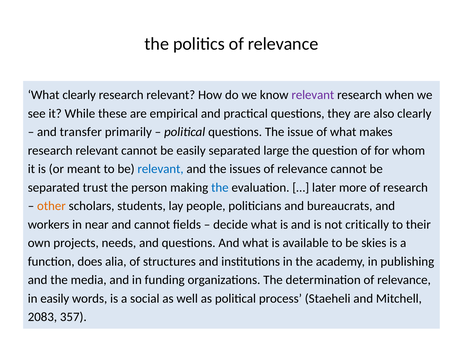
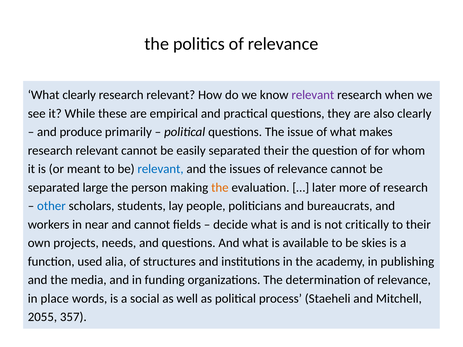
transfer: transfer -> produce
separated large: large -> their
trust: trust -> large
the at (220, 188) colour: blue -> orange
other colour: orange -> blue
does: does -> used
in easily: easily -> place
2083: 2083 -> 2055
